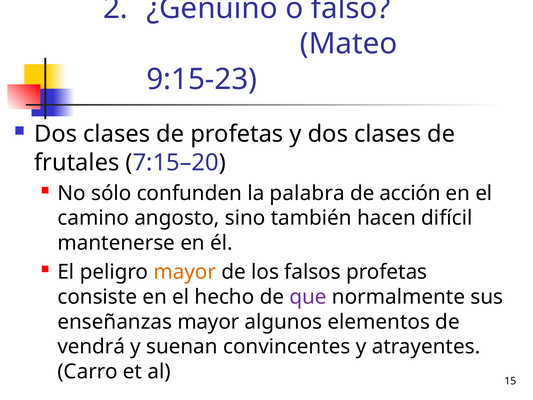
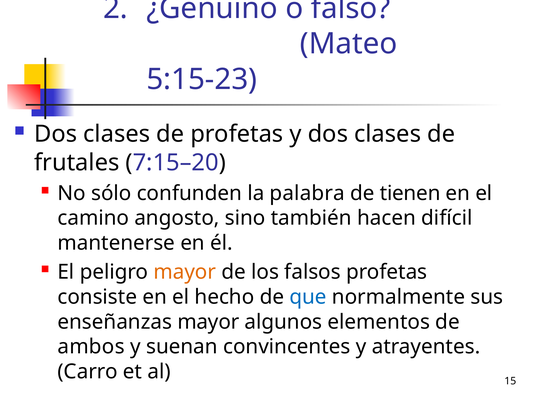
9:15-23: 9:15-23 -> 5:15-23
acción: acción -> tienen
que colour: purple -> blue
vendrá: vendrá -> ambos
